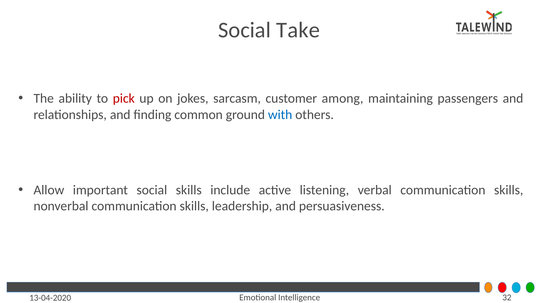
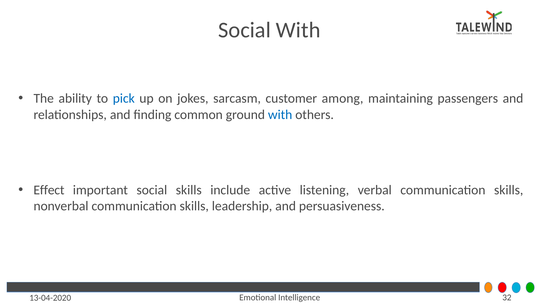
Social Take: Take -> With
pick colour: red -> blue
Allow: Allow -> Effect
